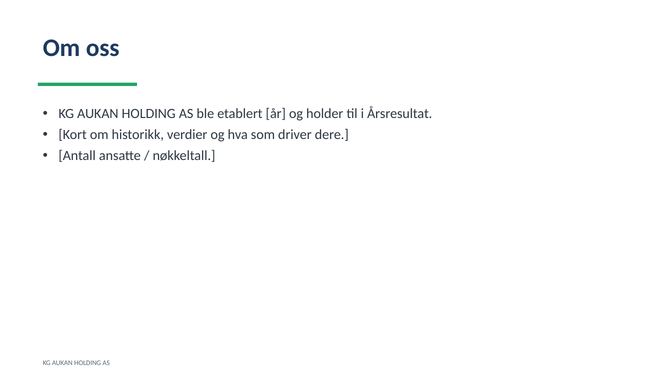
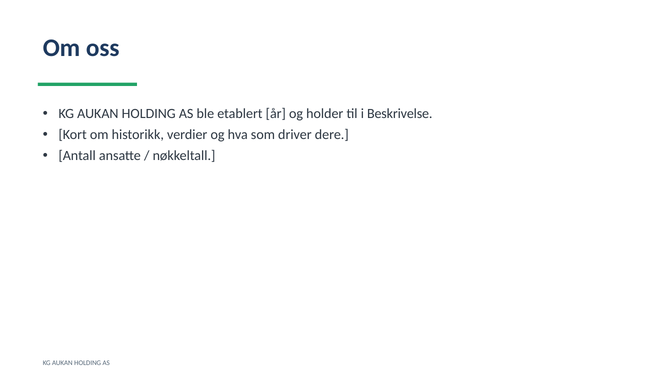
Årsresultat: Årsresultat -> Beskrivelse
